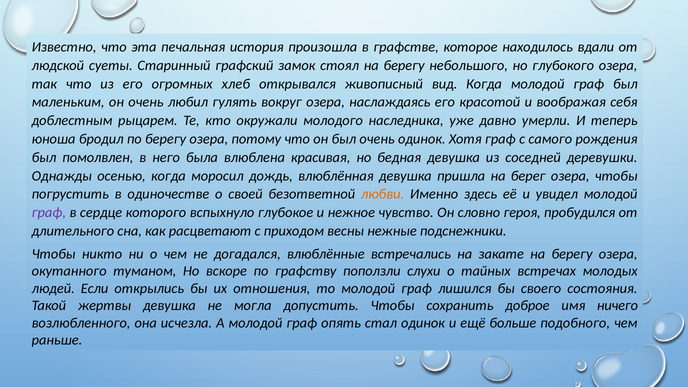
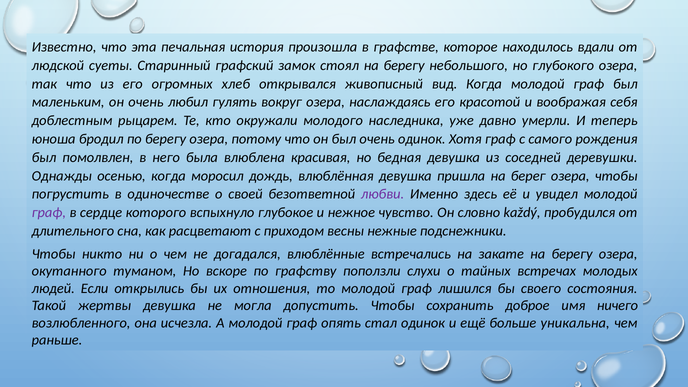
любви colour: orange -> purple
героя: героя -> každý
подобного: подобного -> уникальна
